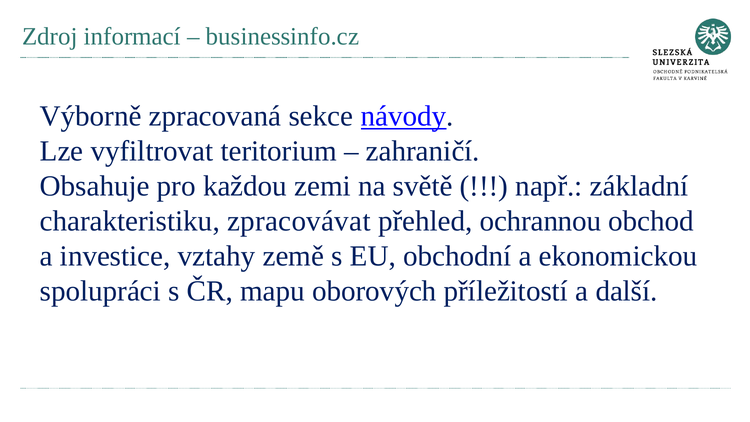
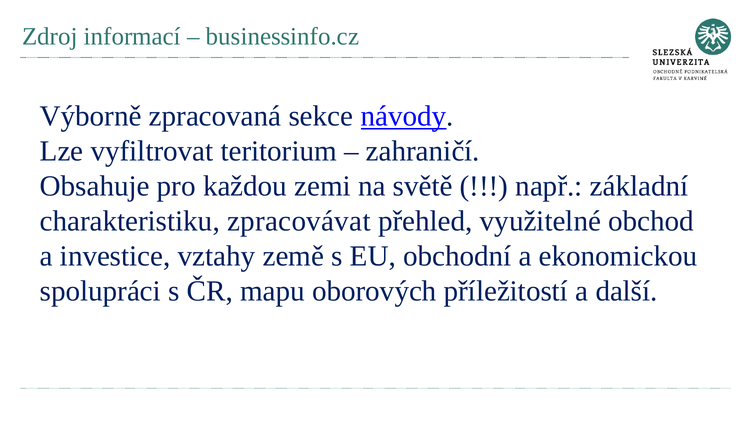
ochrannou: ochrannou -> využitelné
